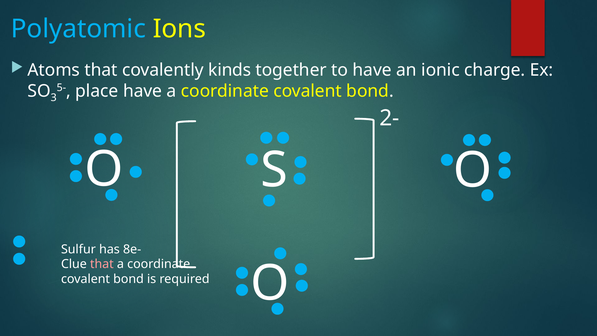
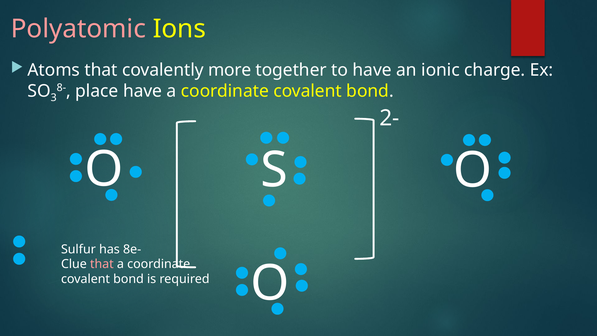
Polyatomic colour: light blue -> pink
kinds: kinds -> more
5-: 5- -> 8-
